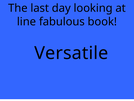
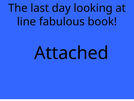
Versatile: Versatile -> Attached
